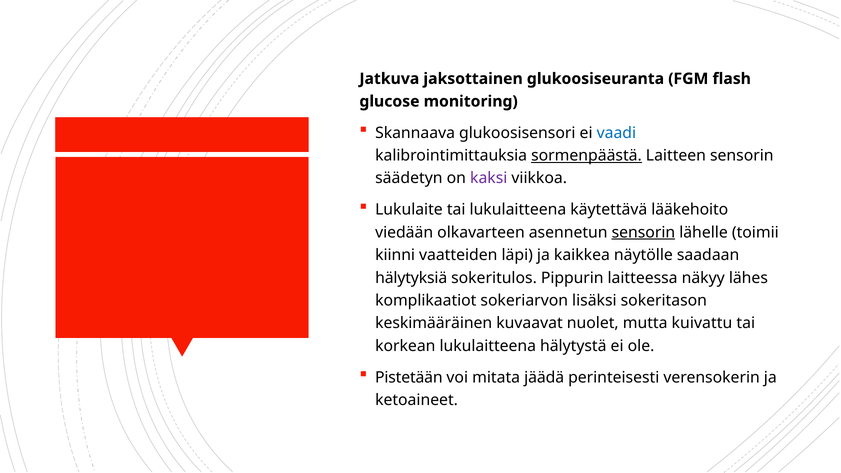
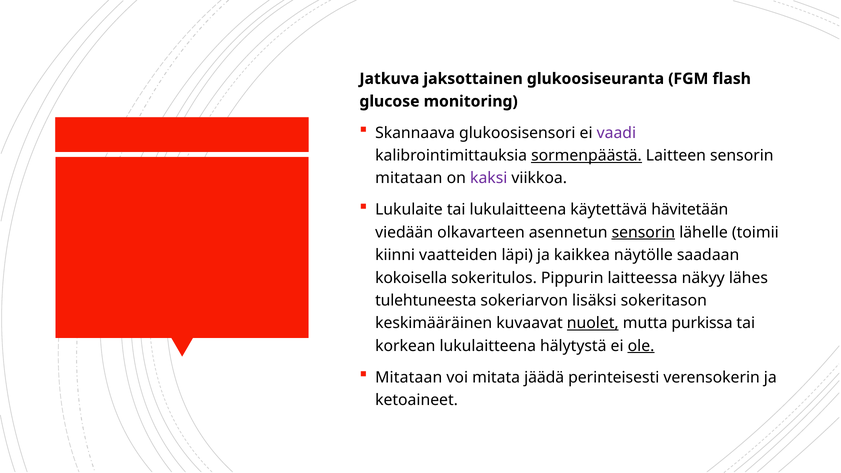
vaadi colour: blue -> purple
säädetyn at (409, 178): säädetyn -> mitataan
lääkehoito: lääkehoito -> hävitetään
hälytyksiä: hälytyksiä -> kokoisella
komplikaatiot: komplikaatiot -> tulehtuneesta
nuolet underline: none -> present
kuivattu: kuivattu -> purkissa
ole underline: none -> present
Pistetään at (409, 377): Pistetään -> Mitataan
